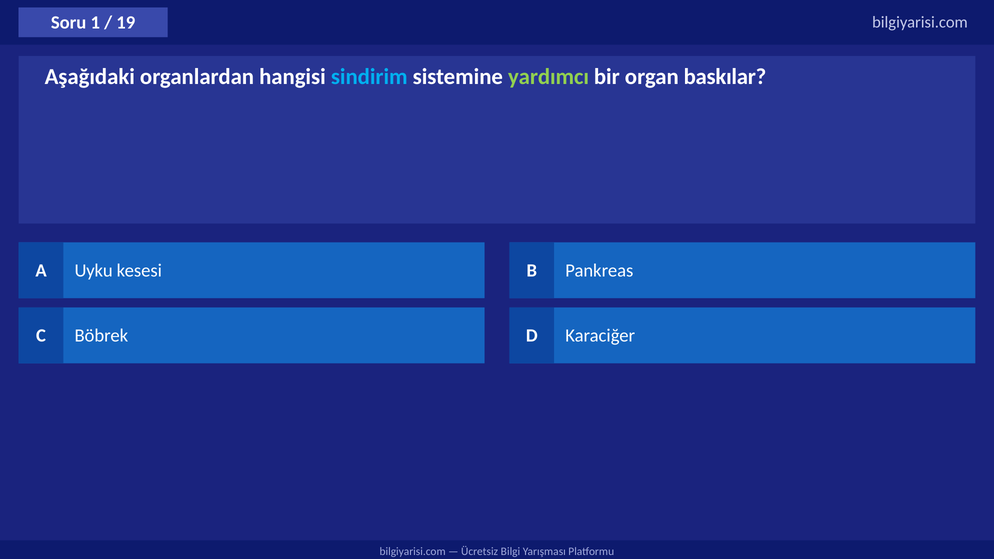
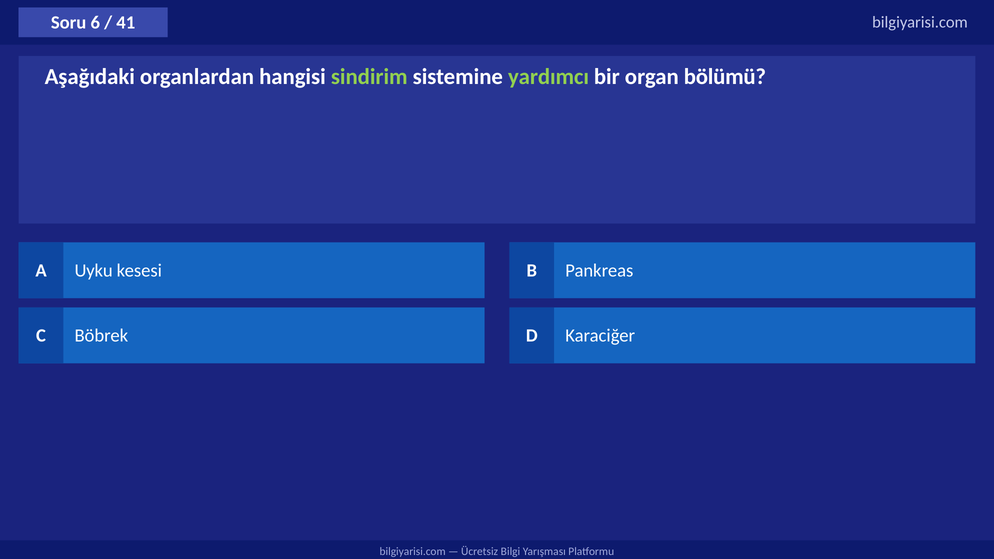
1: 1 -> 6
19: 19 -> 41
sindirim colour: light blue -> light green
baskılar: baskılar -> bölümü
